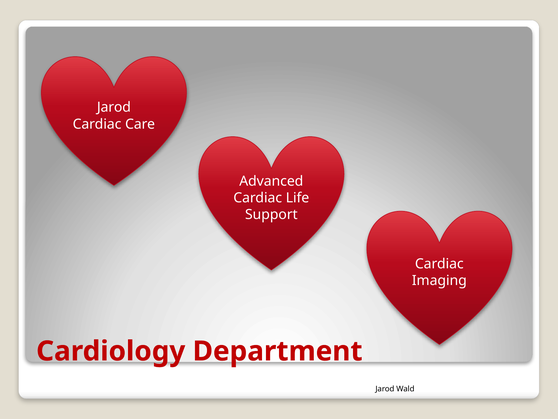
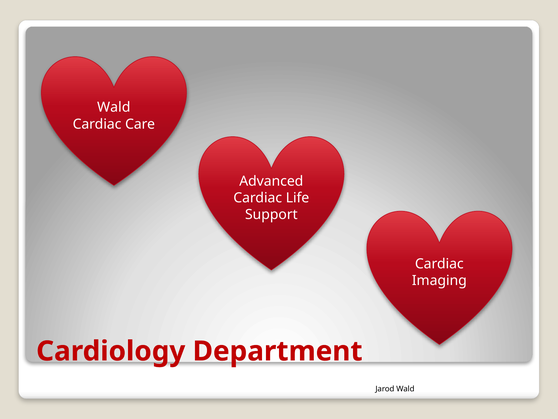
Jarod at (114, 107): Jarod -> Wald
